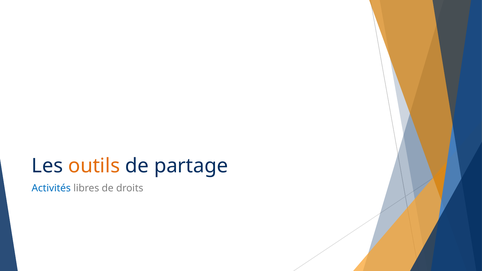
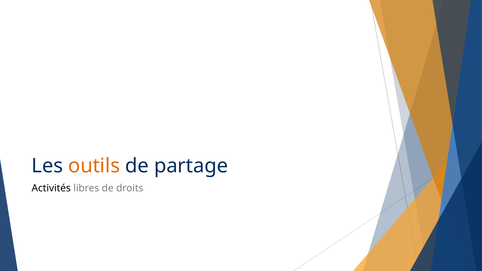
Activités colour: blue -> black
